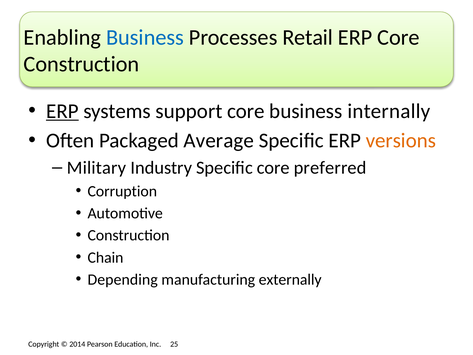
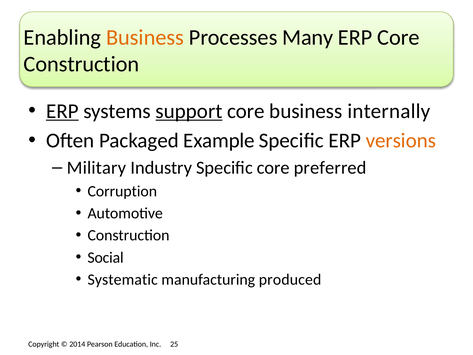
Business at (145, 37) colour: blue -> orange
Retail: Retail -> Many
support underline: none -> present
Average: Average -> Example
Chain: Chain -> Social
Depending: Depending -> Systematic
externally: externally -> produced
